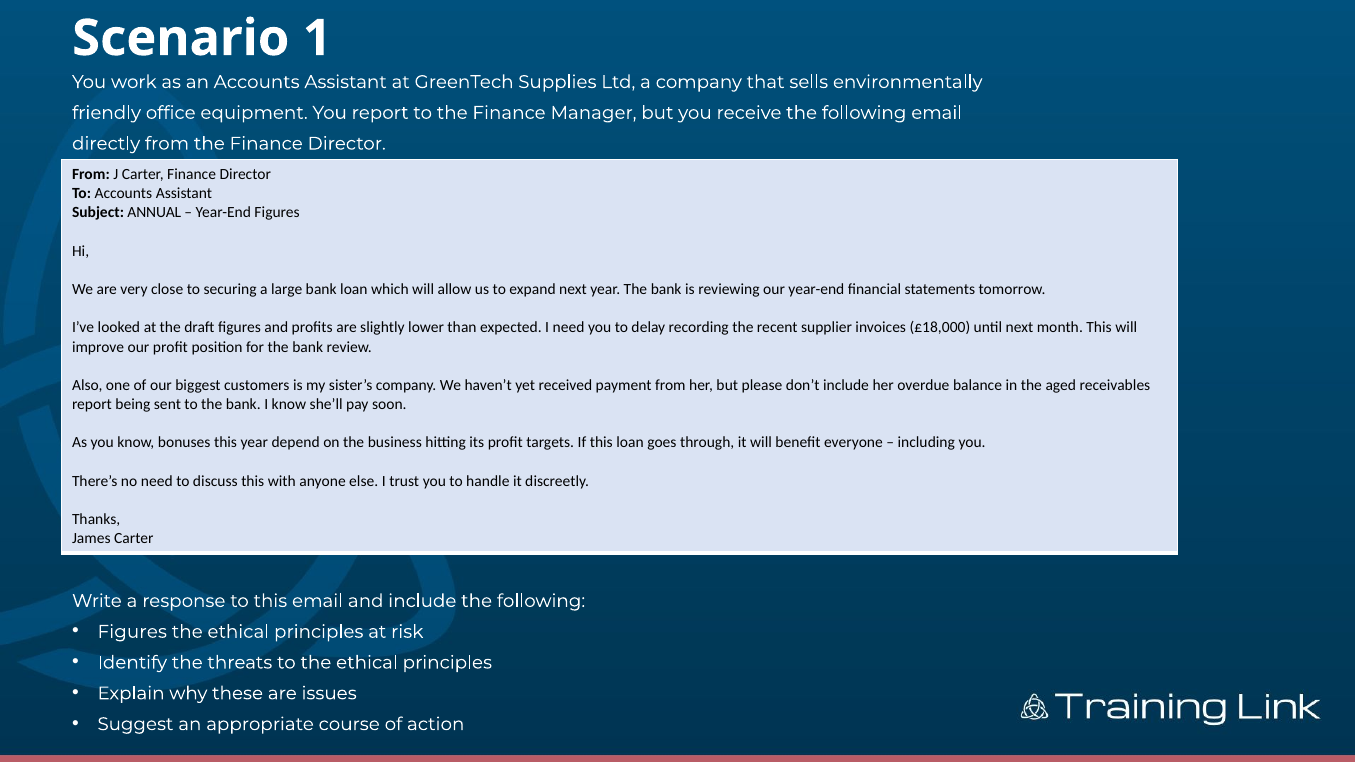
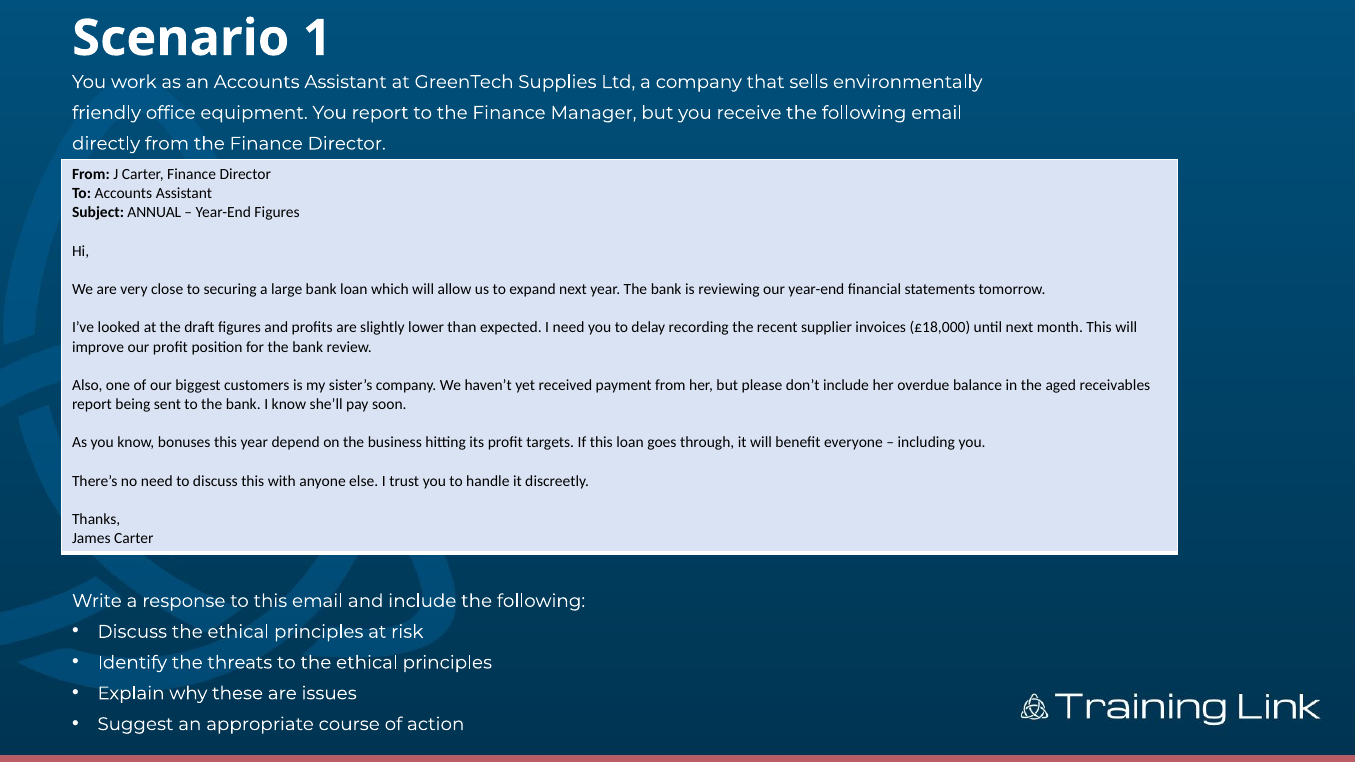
Figures at (132, 632): Figures -> Discuss
